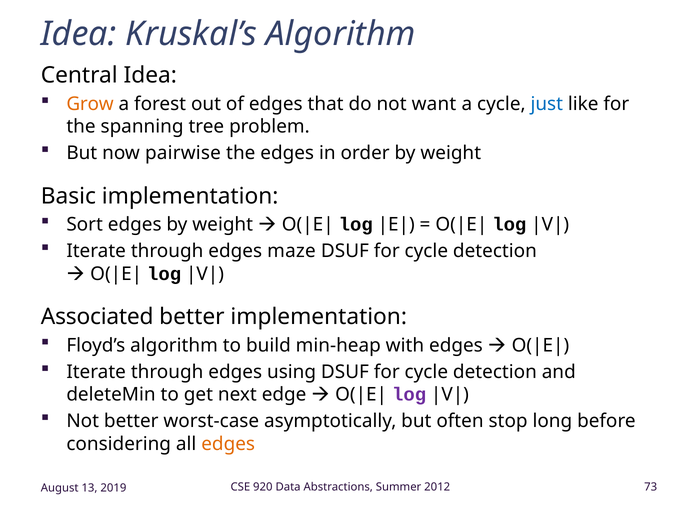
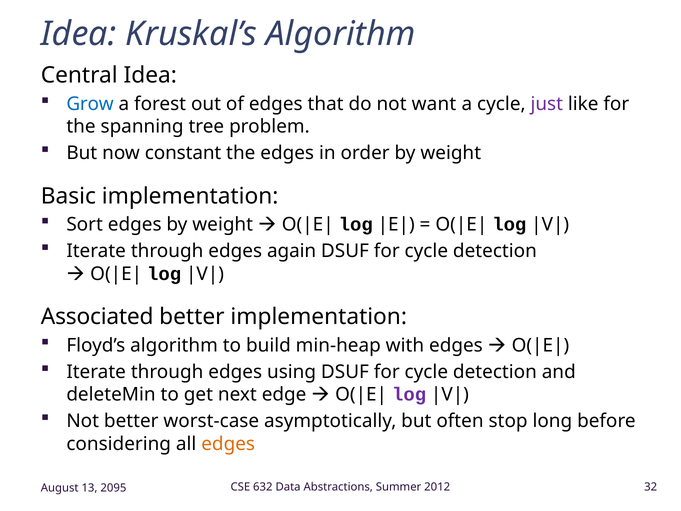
Grow colour: orange -> blue
just colour: blue -> purple
pairwise: pairwise -> constant
maze: maze -> again
920: 920 -> 632
73: 73 -> 32
2019: 2019 -> 2095
